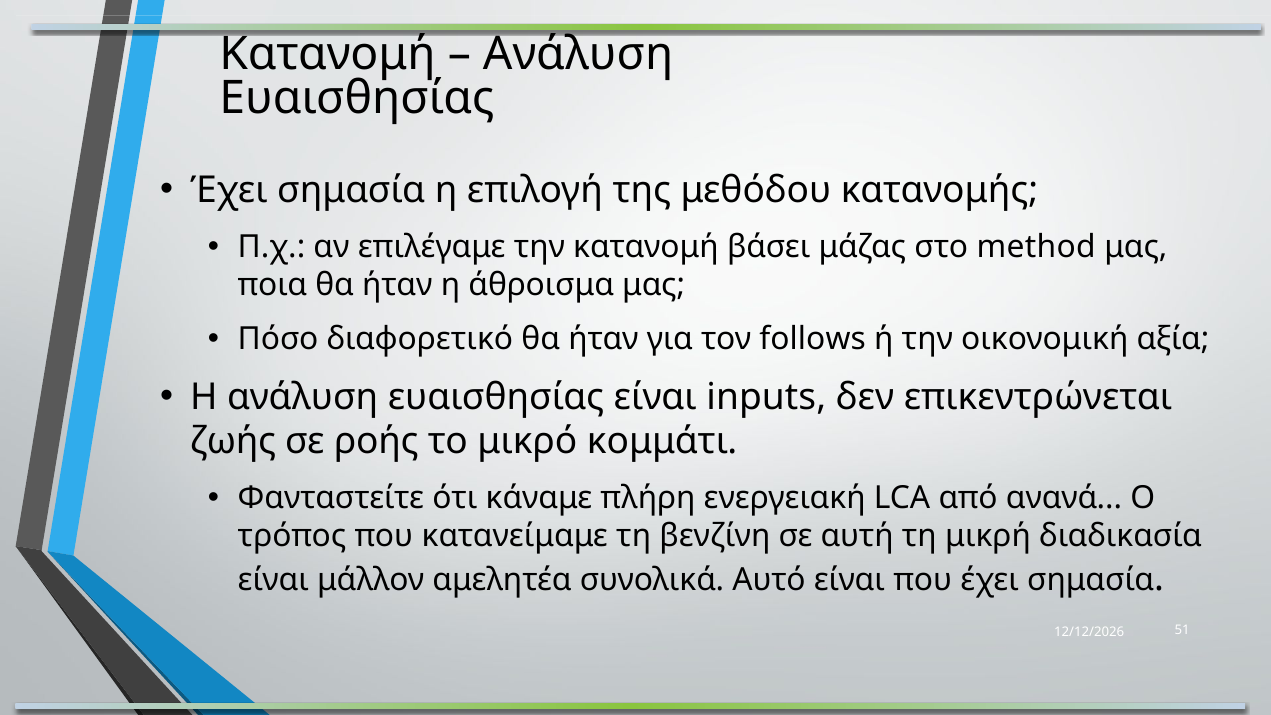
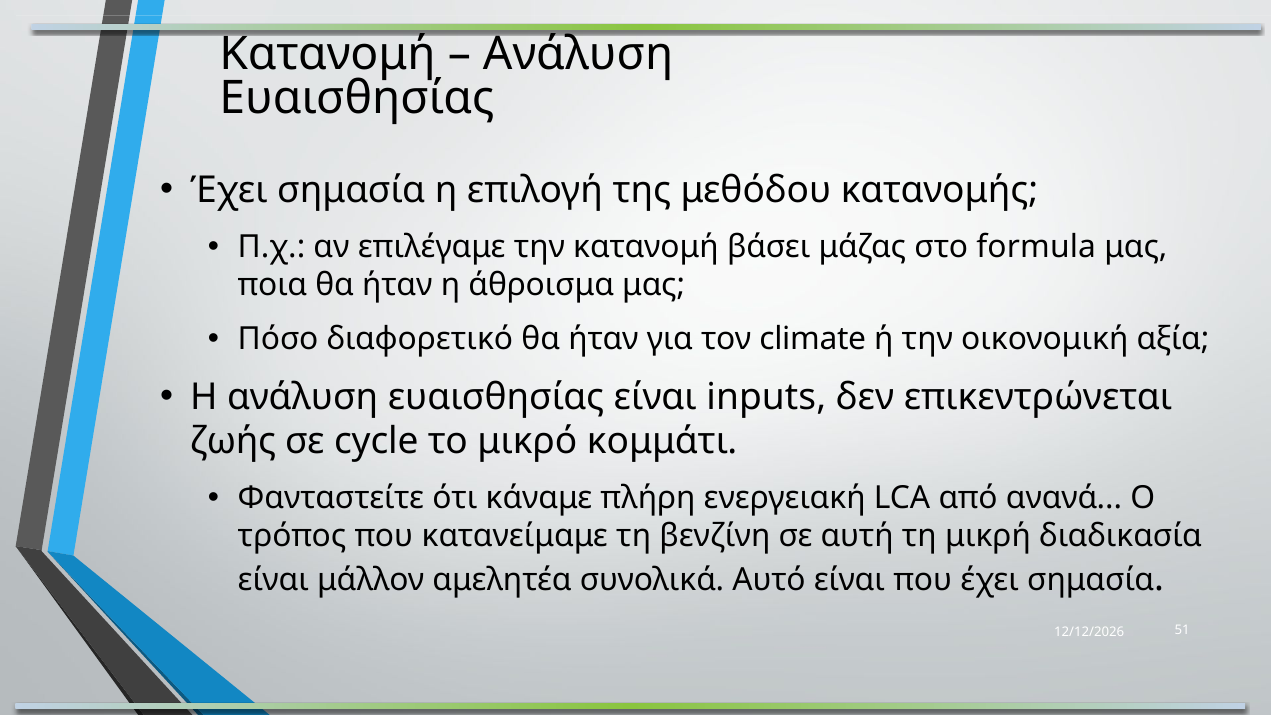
method: method -> formula
follows: follows -> climate
ροής: ροής -> cycle
